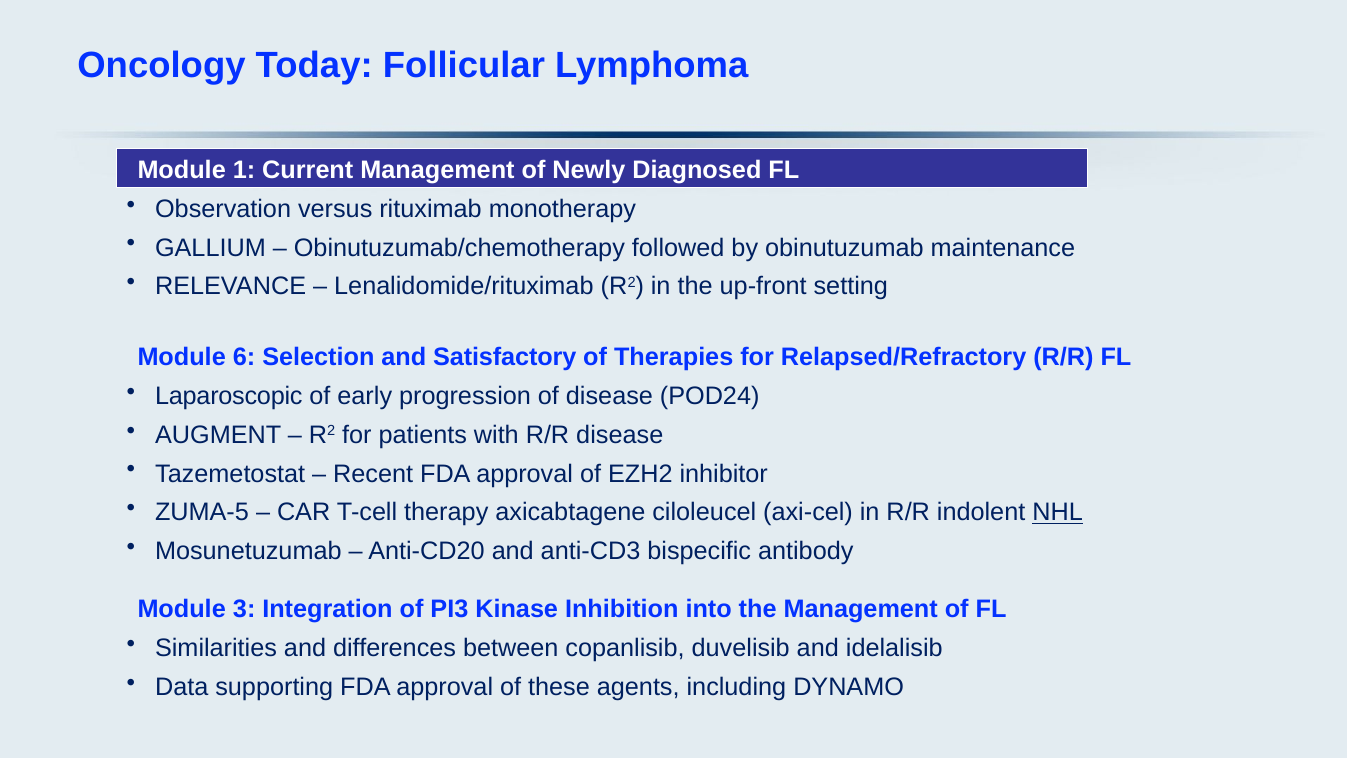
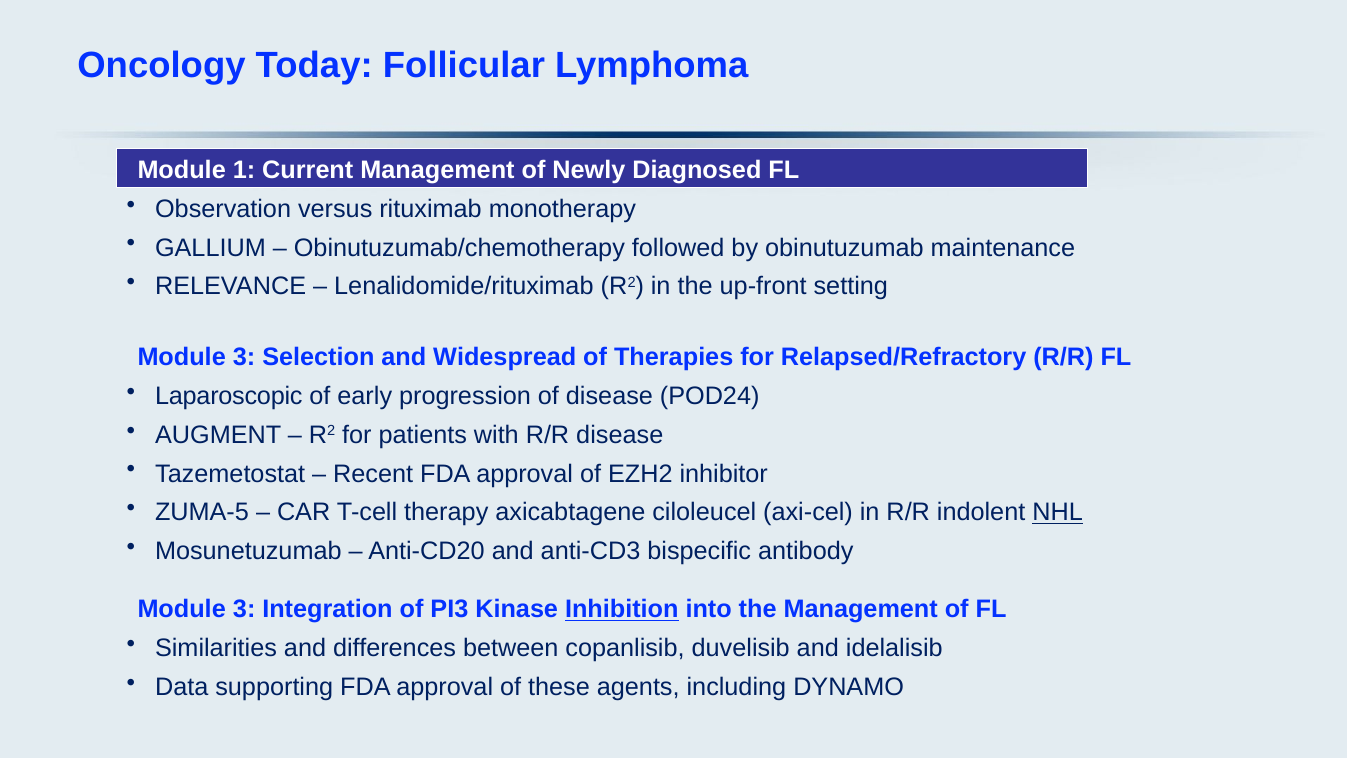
6 at (244, 357): 6 -> 3
Satisfactory: Satisfactory -> Widespread
Inhibition underline: none -> present
